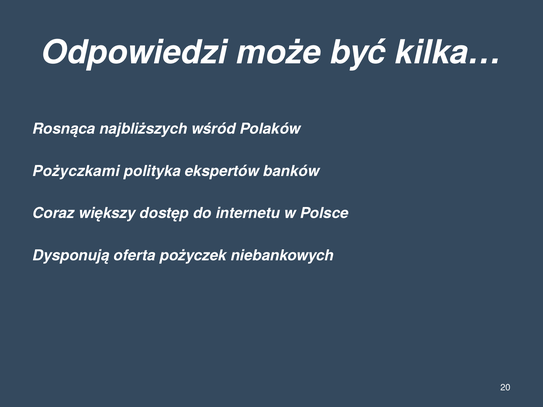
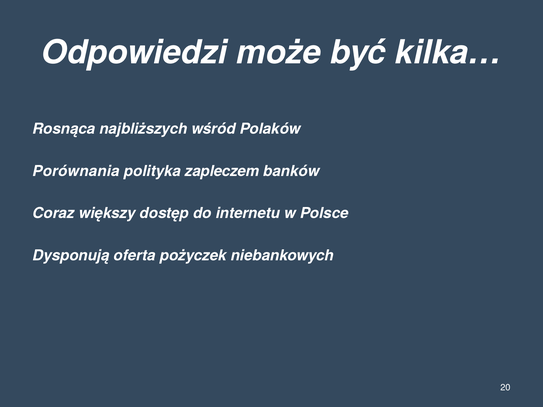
Pożyczkami: Pożyczkami -> Porównania
ekspertów: ekspertów -> zapleczem
